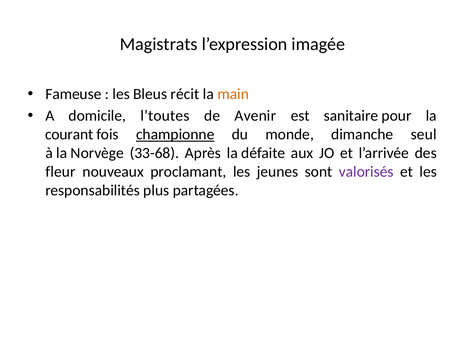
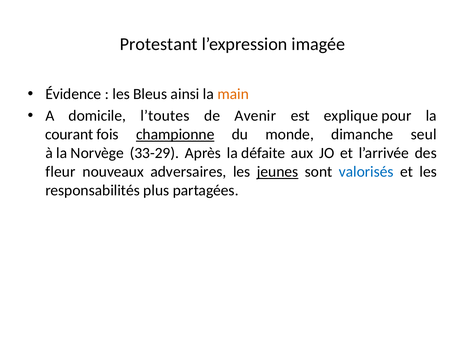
Magistrats: Magistrats -> Protestant
Fameuse: Fameuse -> Évidence
récit: récit -> ainsi
sanitaire: sanitaire -> explique
33-68: 33-68 -> 33-29
proclamant: proclamant -> adversaires
jeunes underline: none -> present
valorisés colour: purple -> blue
